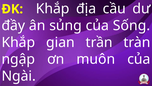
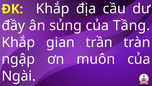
Sống: Sống -> Tầng
